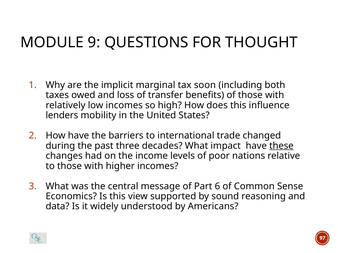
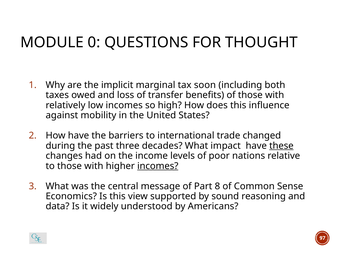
9: 9 -> 0
lenders: lenders -> against
incomes at (158, 166) underline: none -> present
6: 6 -> 8
